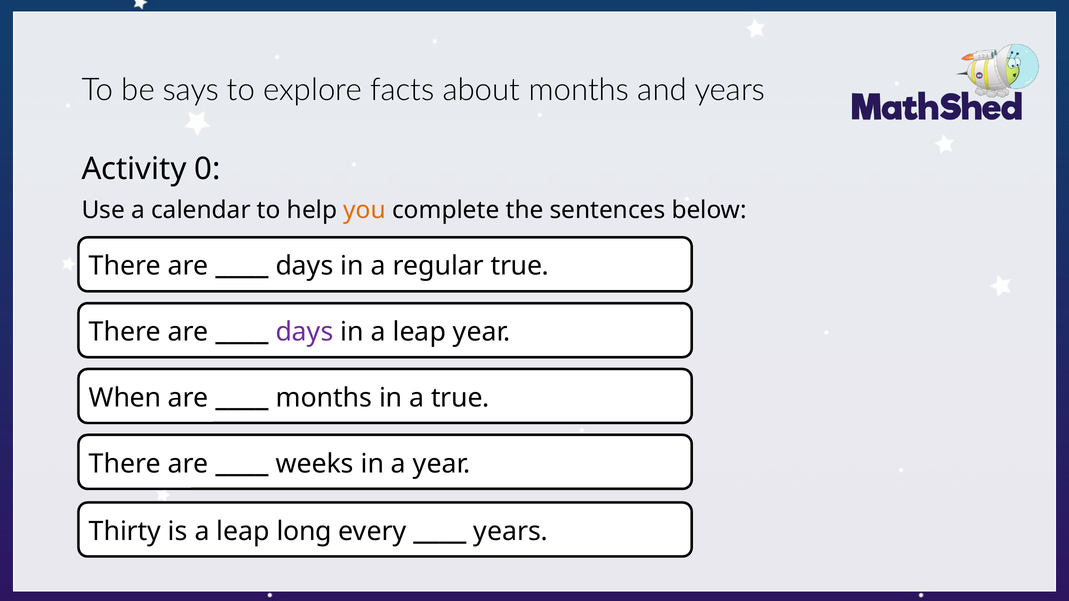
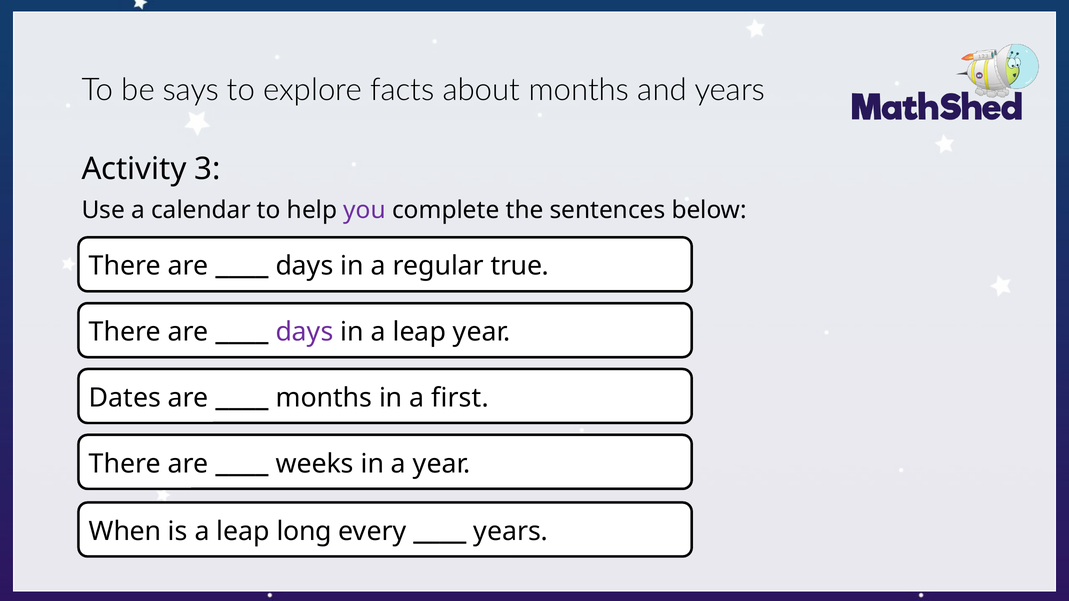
0: 0 -> 3
you colour: orange -> purple
When: When -> Dates
a true: true -> first
Thirty: Thirty -> When
